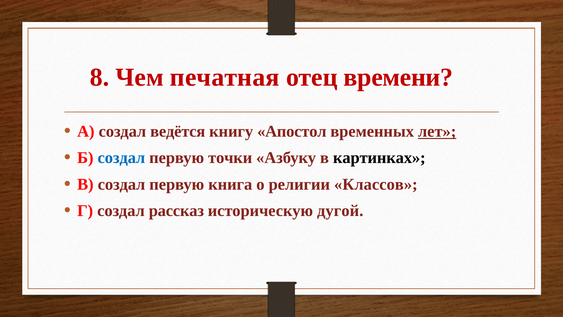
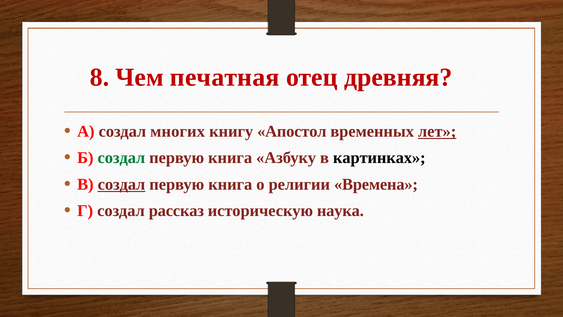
времени: времени -> древняя
ведётся: ведётся -> многих
создал at (121, 158) colour: blue -> green
точки at (230, 158): точки -> книга
создал at (122, 184) underline: none -> present
Классов: Классов -> Времена
дугой: дугой -> наука
